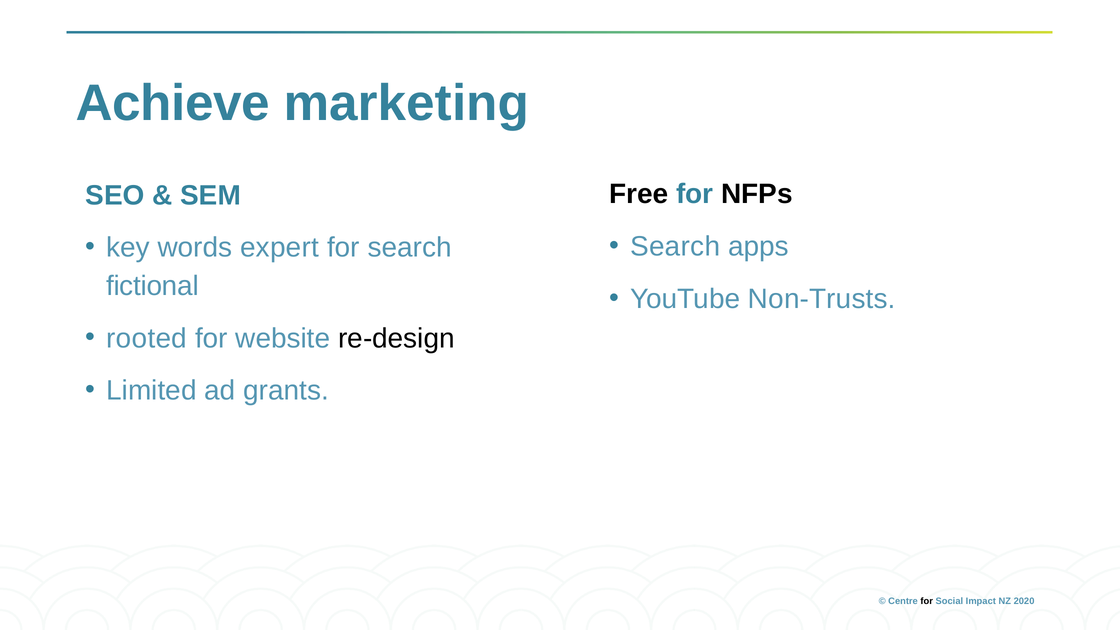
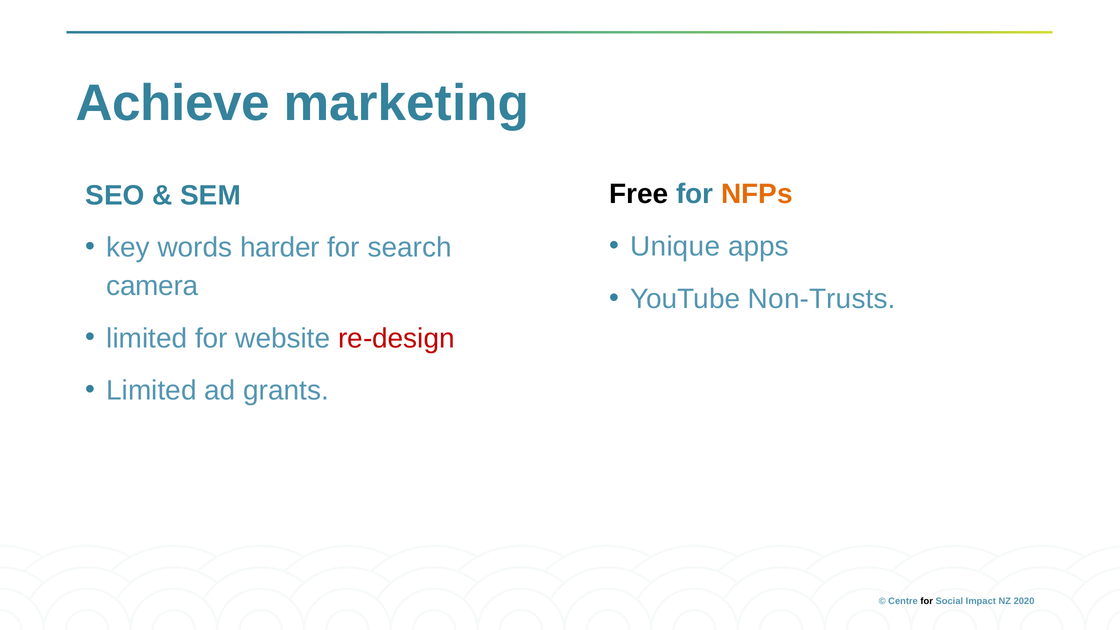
NFPs colour: black -> orange
Search at (675, 247): Search -> Unique
expert: expert -> harder
fictional: fictional -> camera
rooted at (147, 338): rooted -> limited
re-design colour: black -> red
